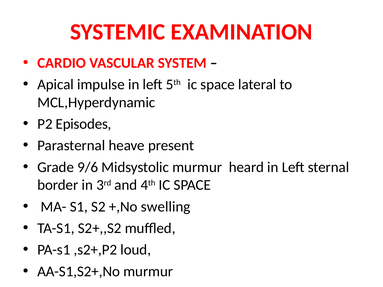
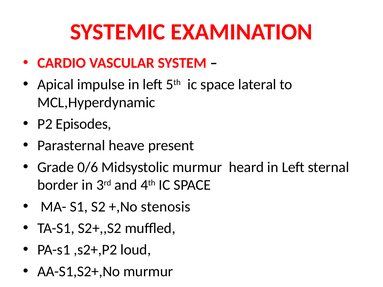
9/6: 9/6 -> 0/6
swelling: swelling -> stenosis
